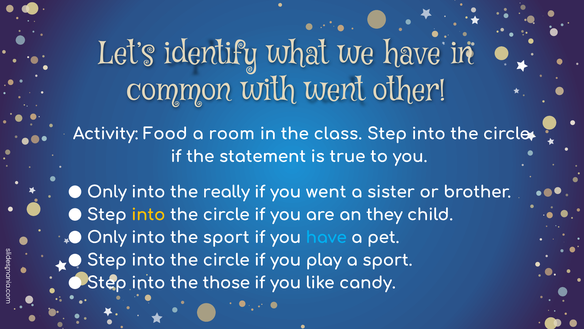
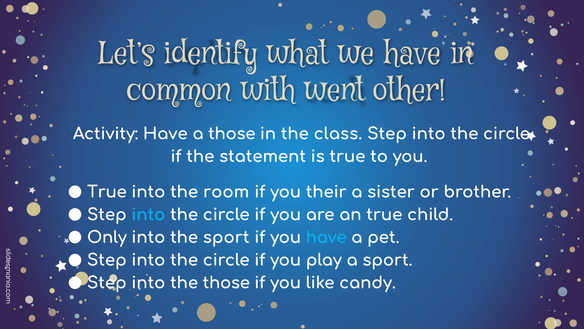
Activity Food: Food -> Have
a room: room -> those
Only at (107, 192): Only -> True
really: really -> room
you went: went -> their
into at (148, 214) colour: yellow -> light blue
an they: they -> true
